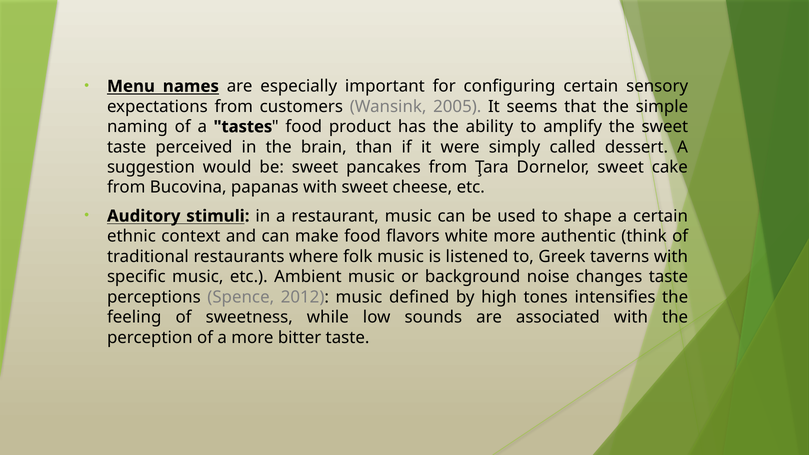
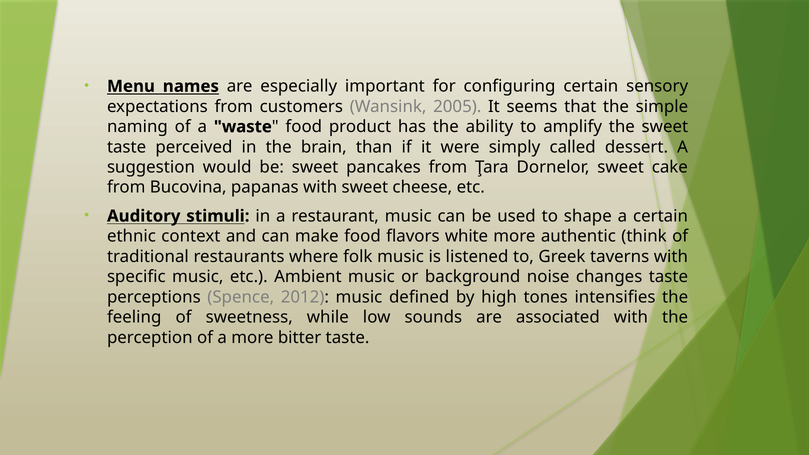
tastes: tastes -> waste
